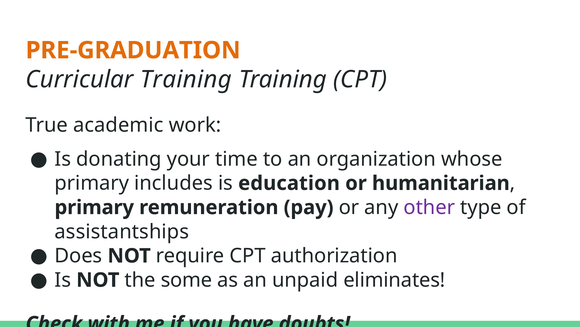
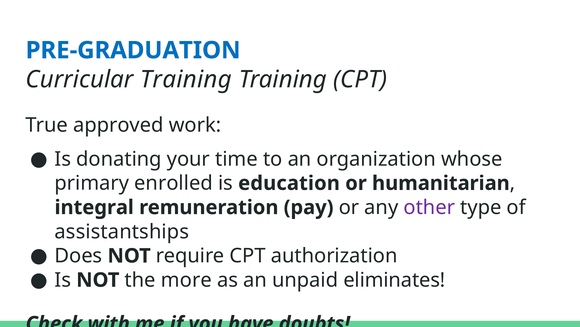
PRE-GRADUATION colour: orange -> blue
academic: academic -> approved
includes: includes -> enrolled
primary at (94, 207): primary -> integral
some: some -> more
